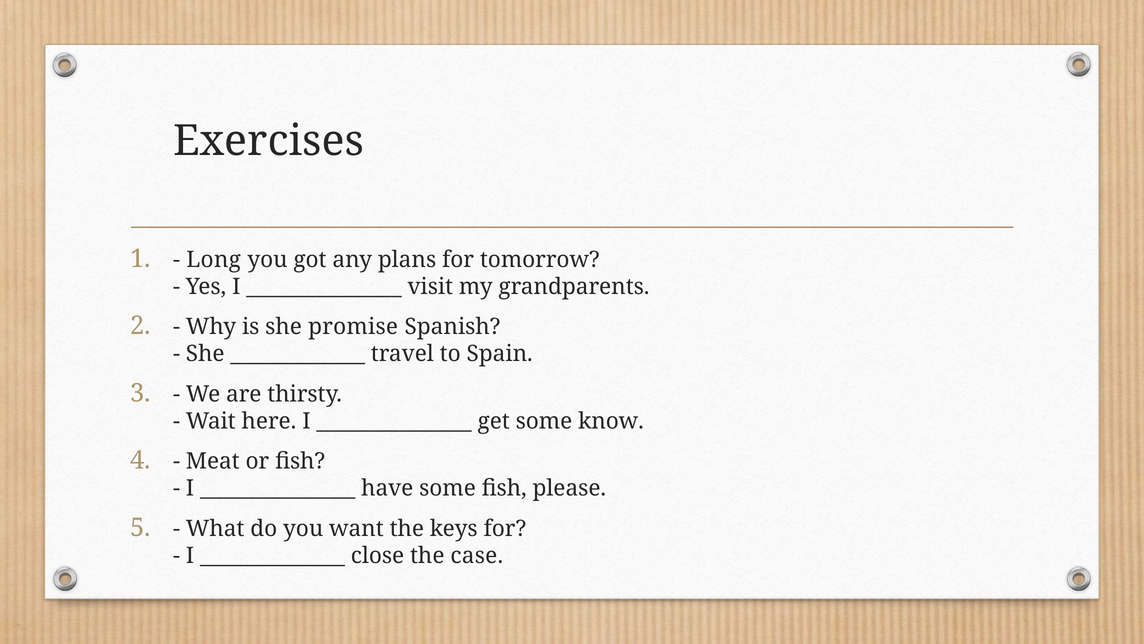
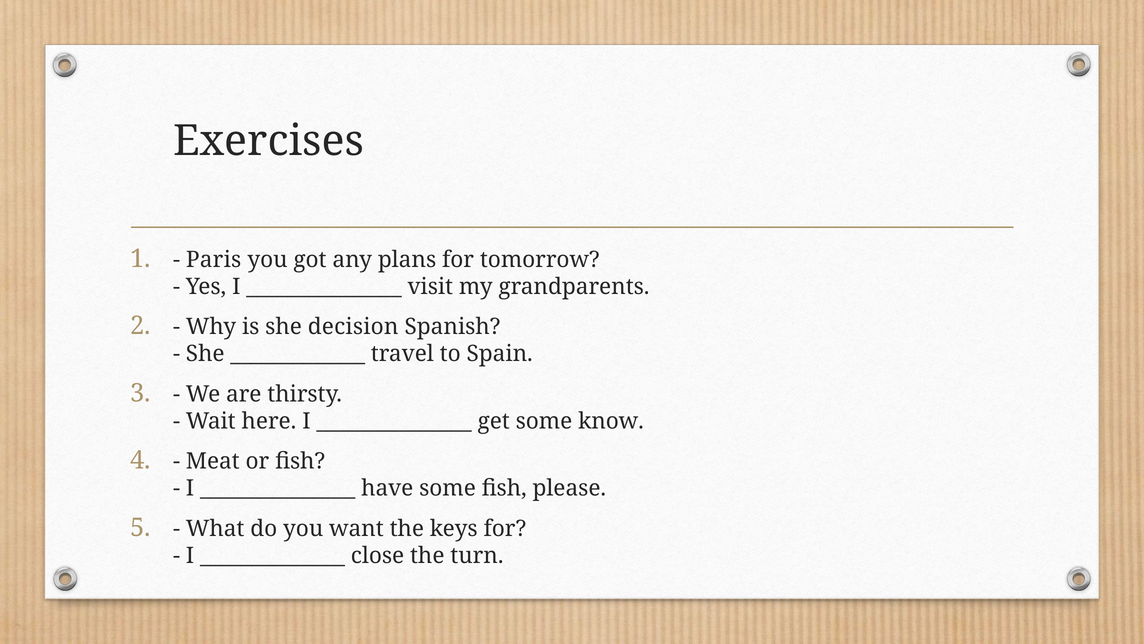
Long: Long -> Paris
promise: promise -> decision
case: case -> turn
